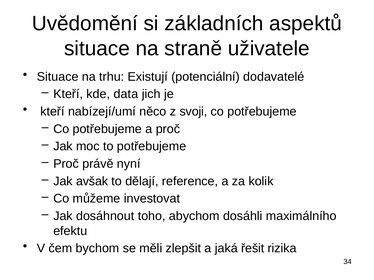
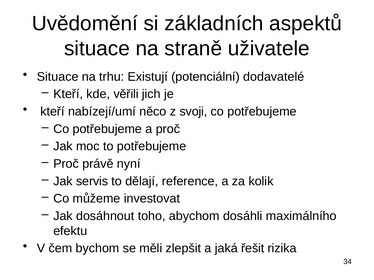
data: data -> věřili
avšak: avšak -> servis
